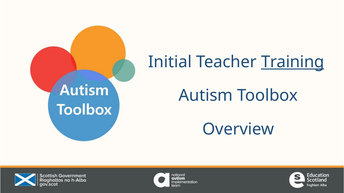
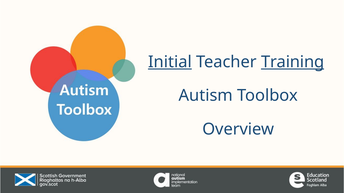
Initial underline: none -> present
